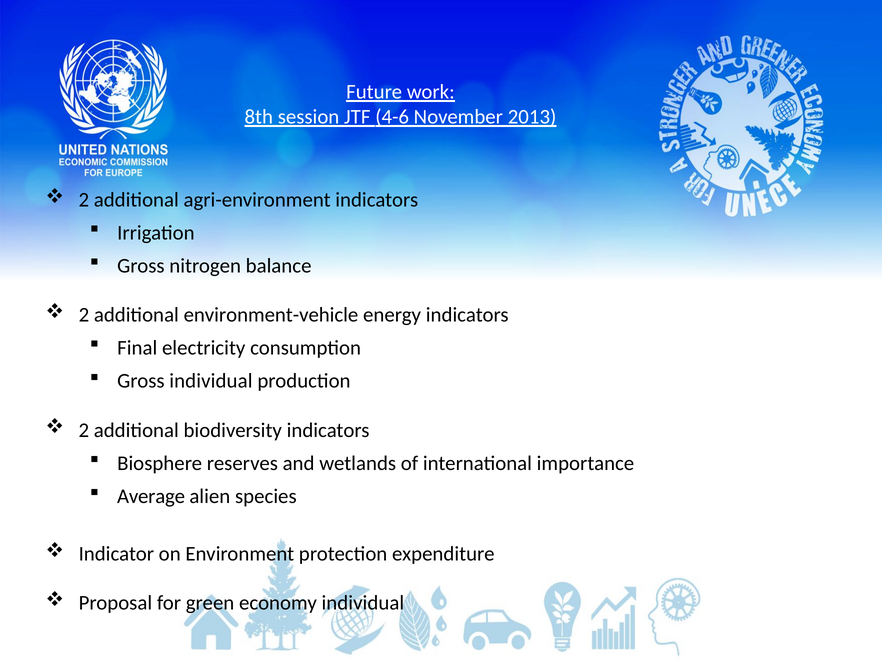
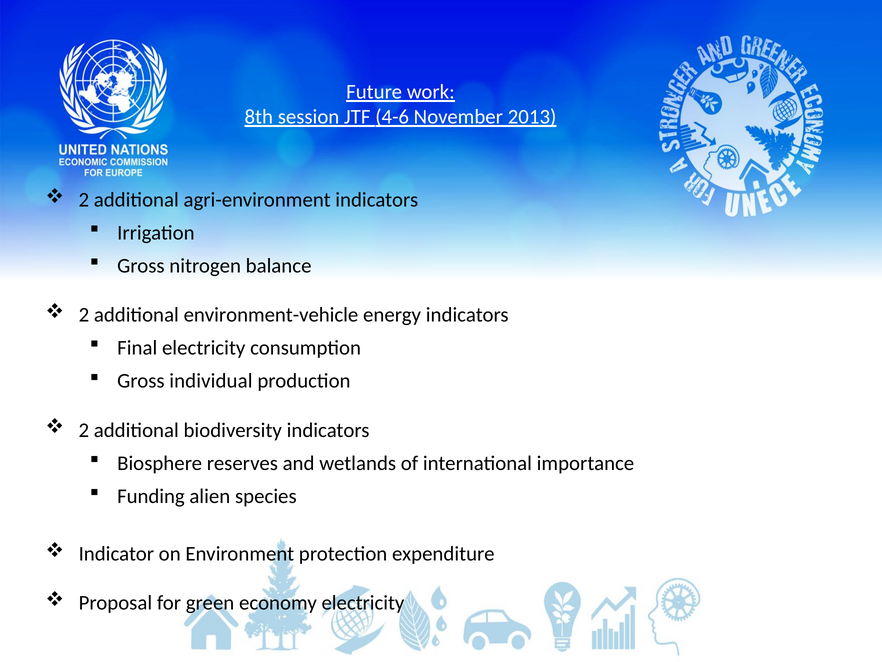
Average: Average -> Funding
economy individual: individual -> electricity
